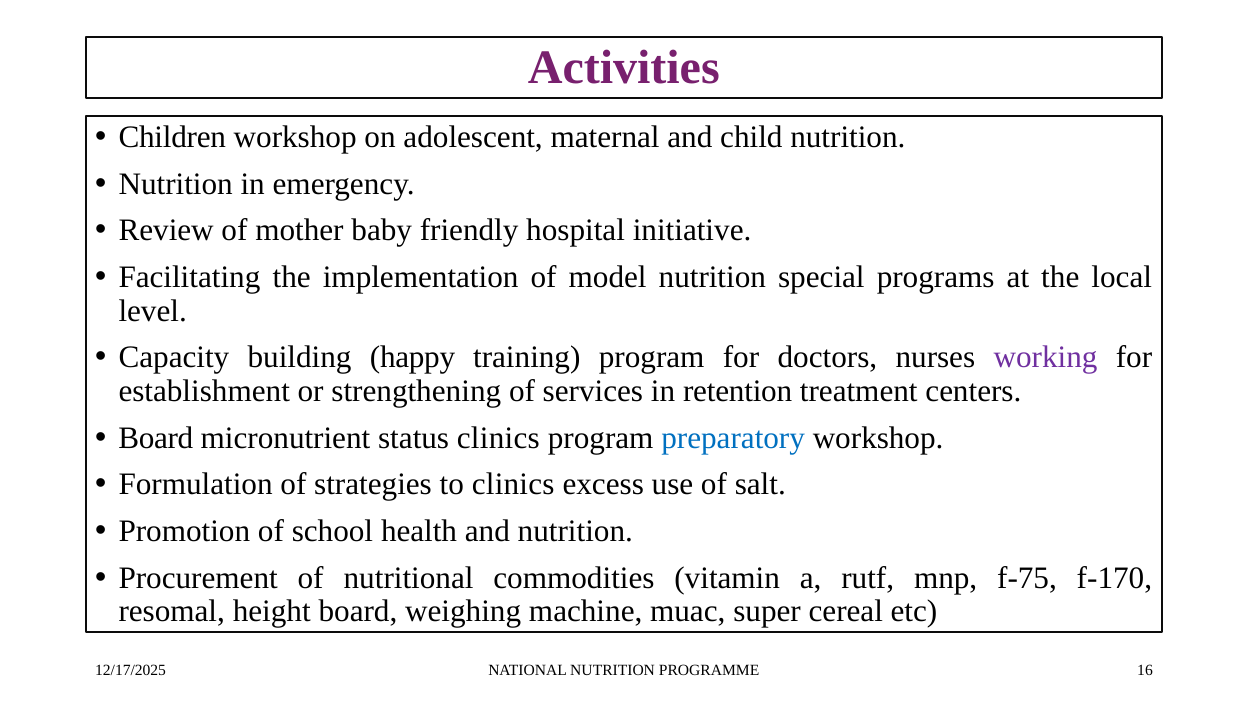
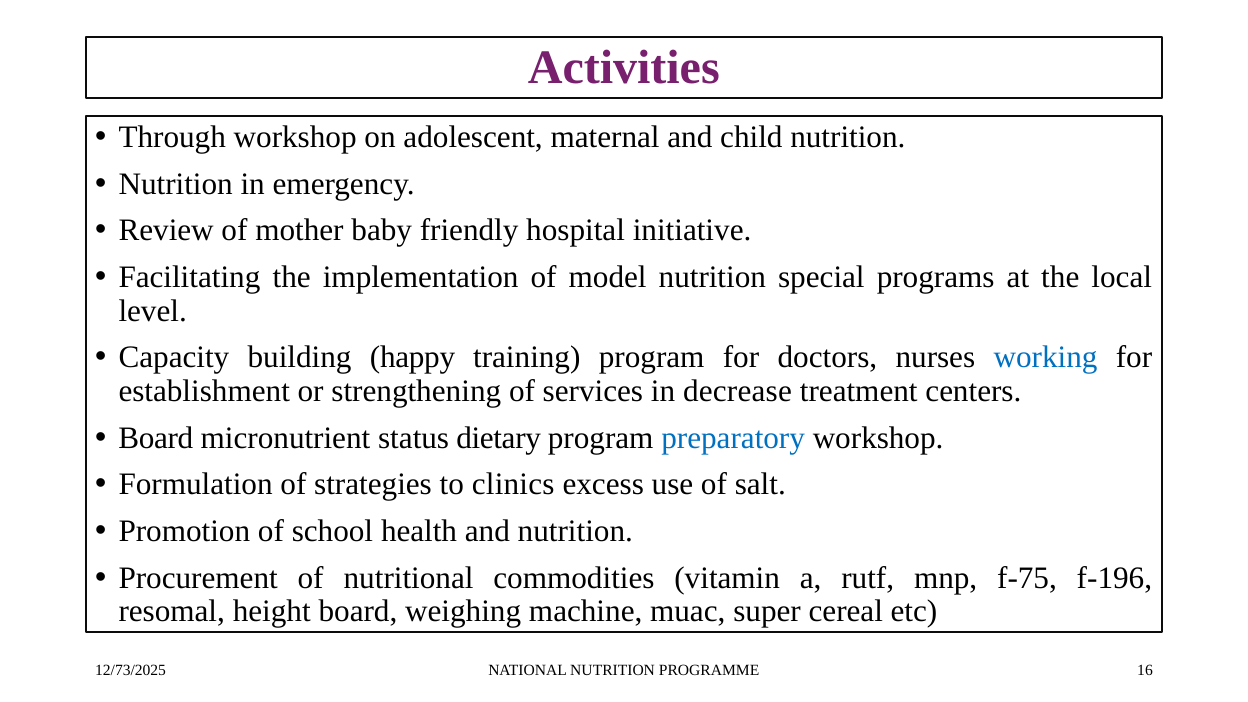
Children: Children -> Through
working colour: purple -> blue
retention: retention -> decrease
status clinics: clinics -> dietary
f-170: f-170 -> f-196
12/17/2025: 12/17/2025 -> 12/73/2025
